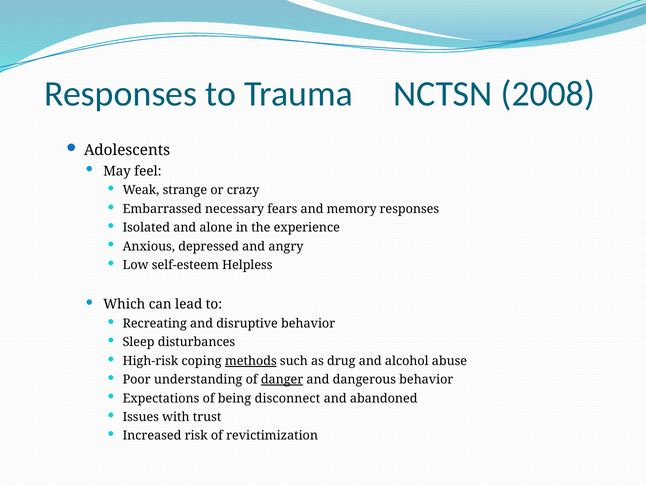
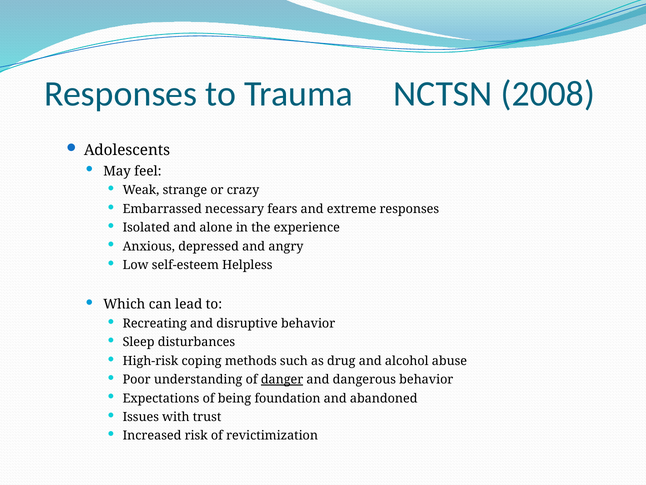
memory: memory -> extreme
methods underline: present -> none
disconnect: disconnect -> foundation
